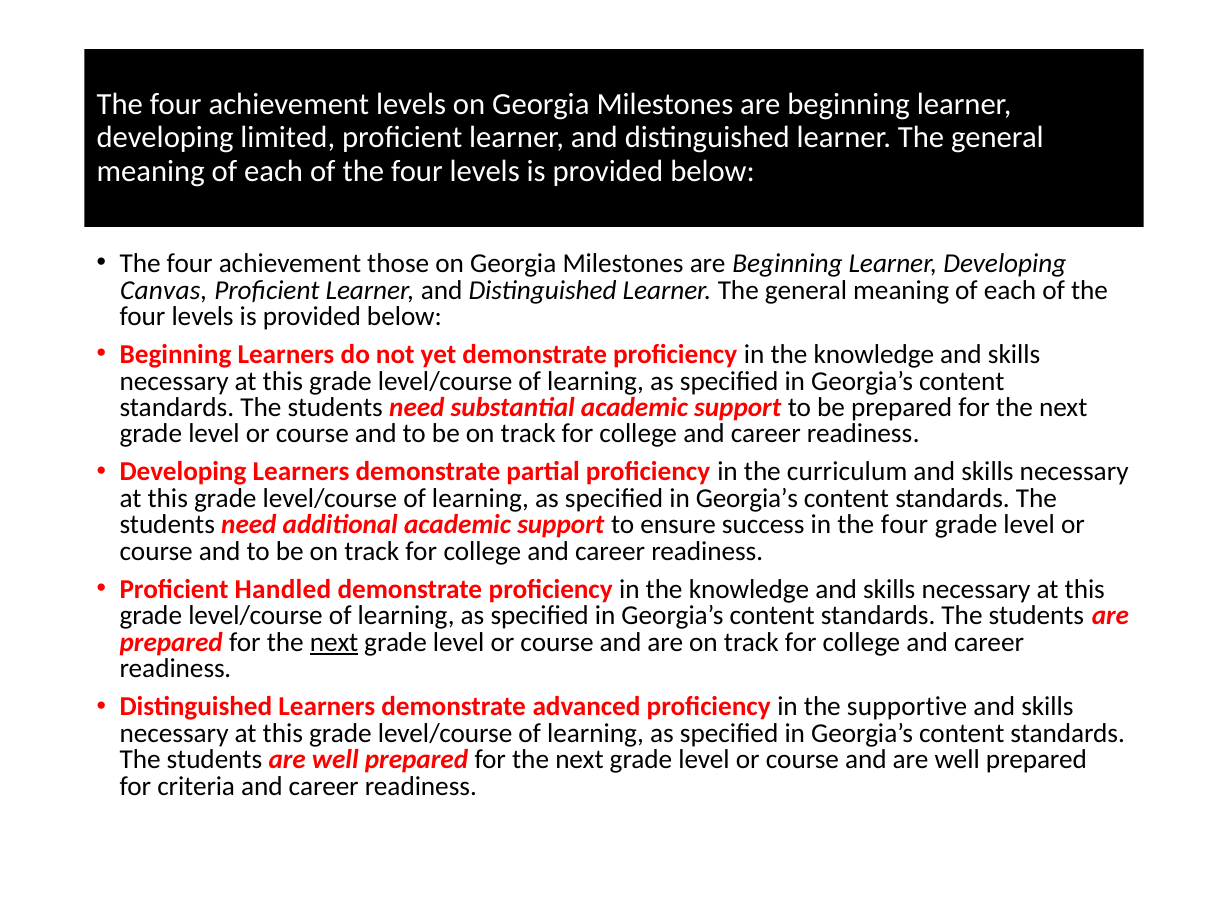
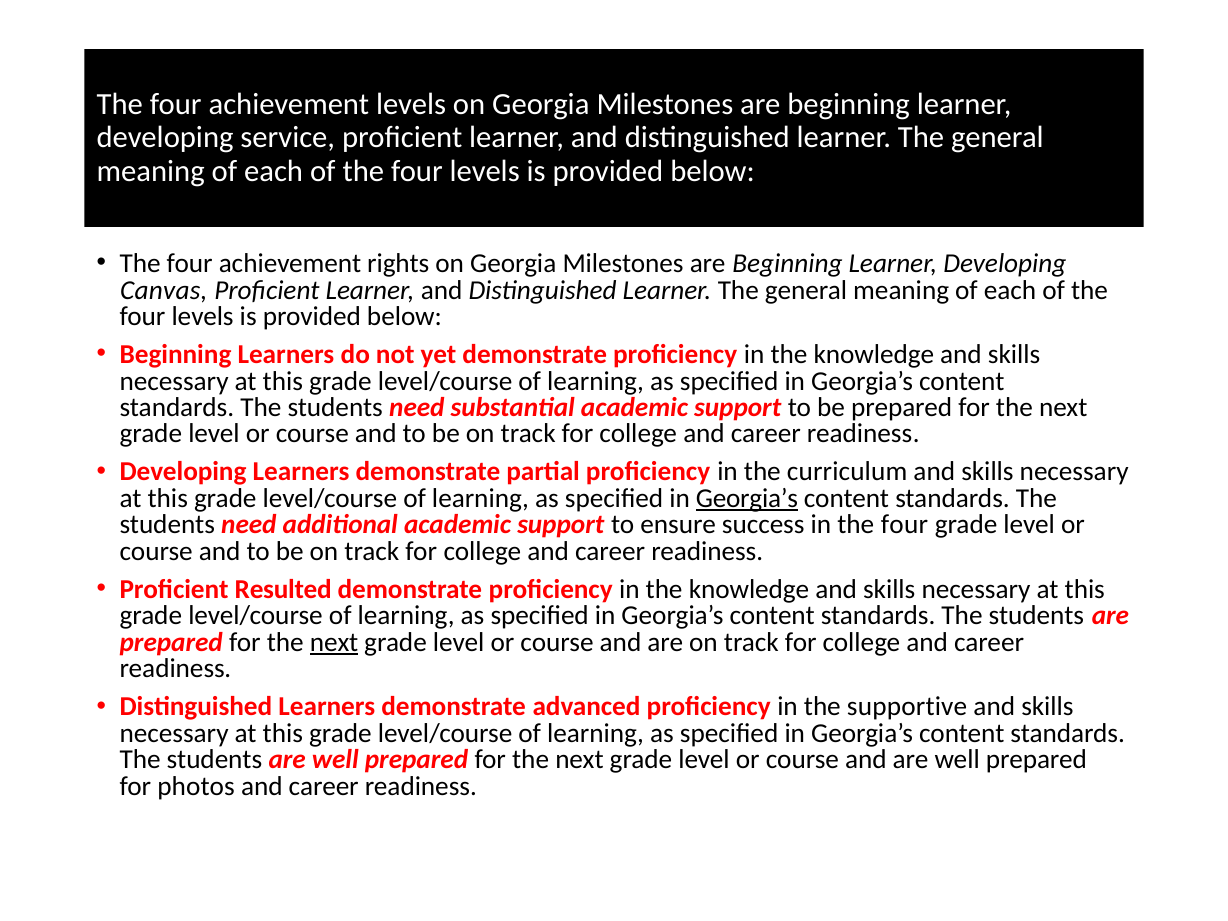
limited: limited -> service
those: those -> rights
Georgia’s at (747, 498) underline: none -> present
Handled: Handled -> Resulted
criteria: criteria -> photos
